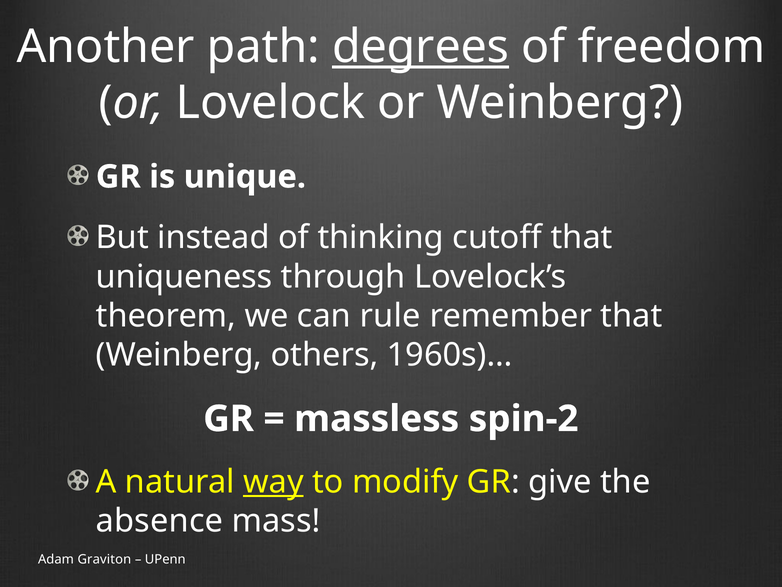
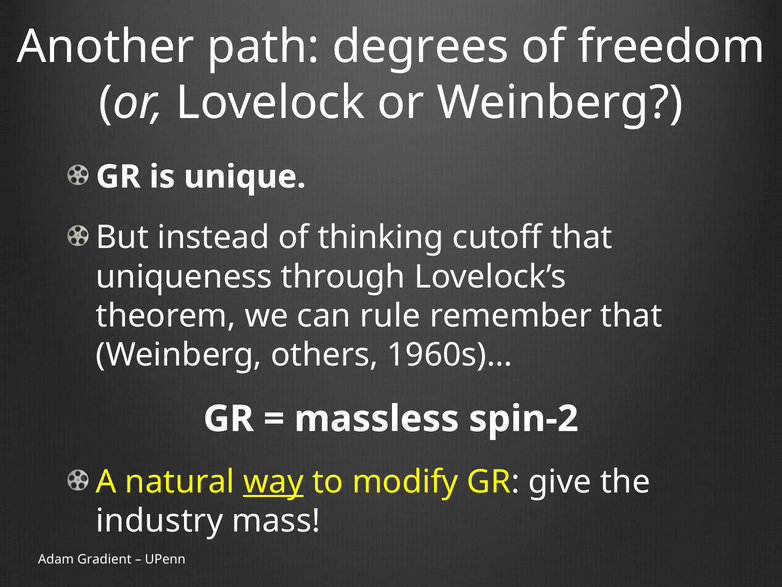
degrees underline: present -> none
absence: absence -> industry
Graviton: Graviton -> Gradient
